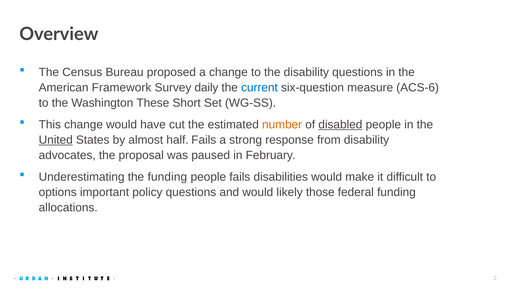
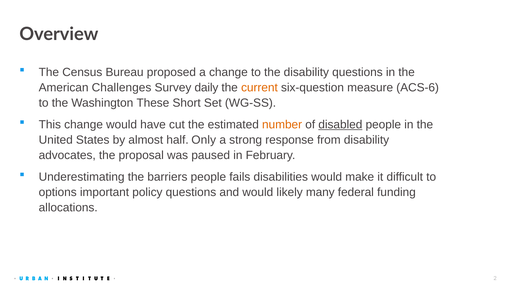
Framework: Framework -> Challenges
current colour: blue -> orange
United underline: present -> none
half Fails: Fails -> Only
the funding: funding -> barriers
those: those -> many
